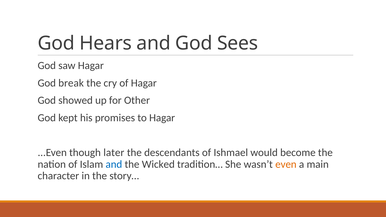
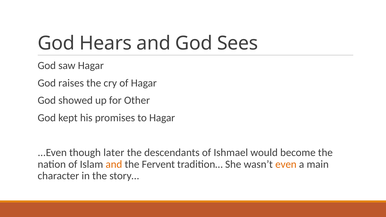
break: break -> raises
and at (114, 164) colour: blue -> orange
Wicked: Wicked -> Fervent
